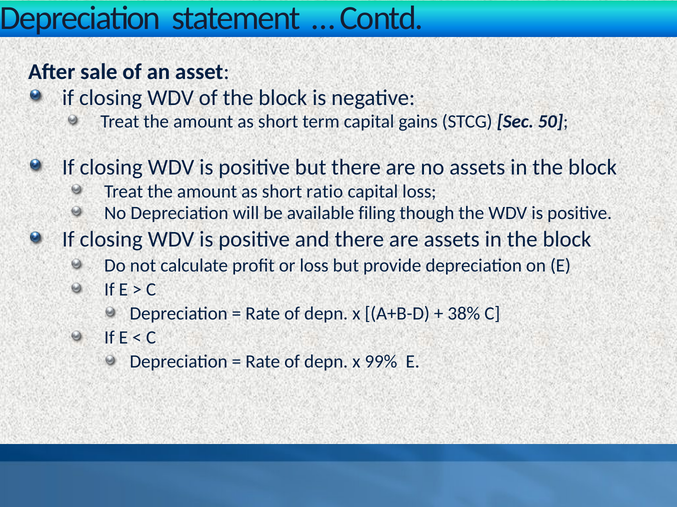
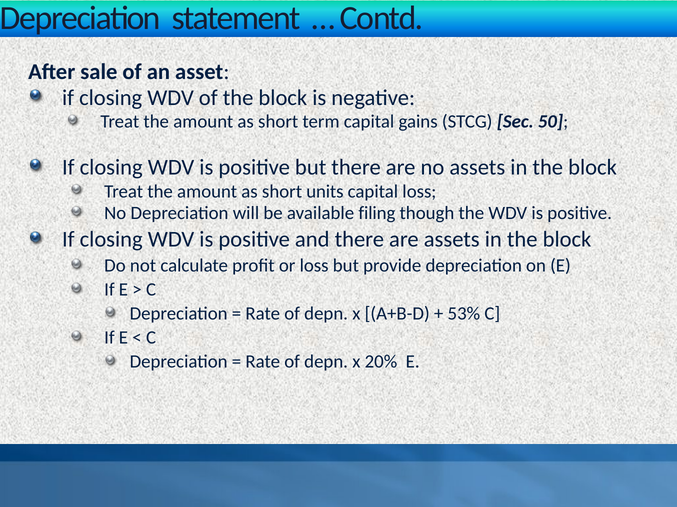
ratio: ratio -> units
38%: 38% -> 53%
99%: 99% -> 20%
